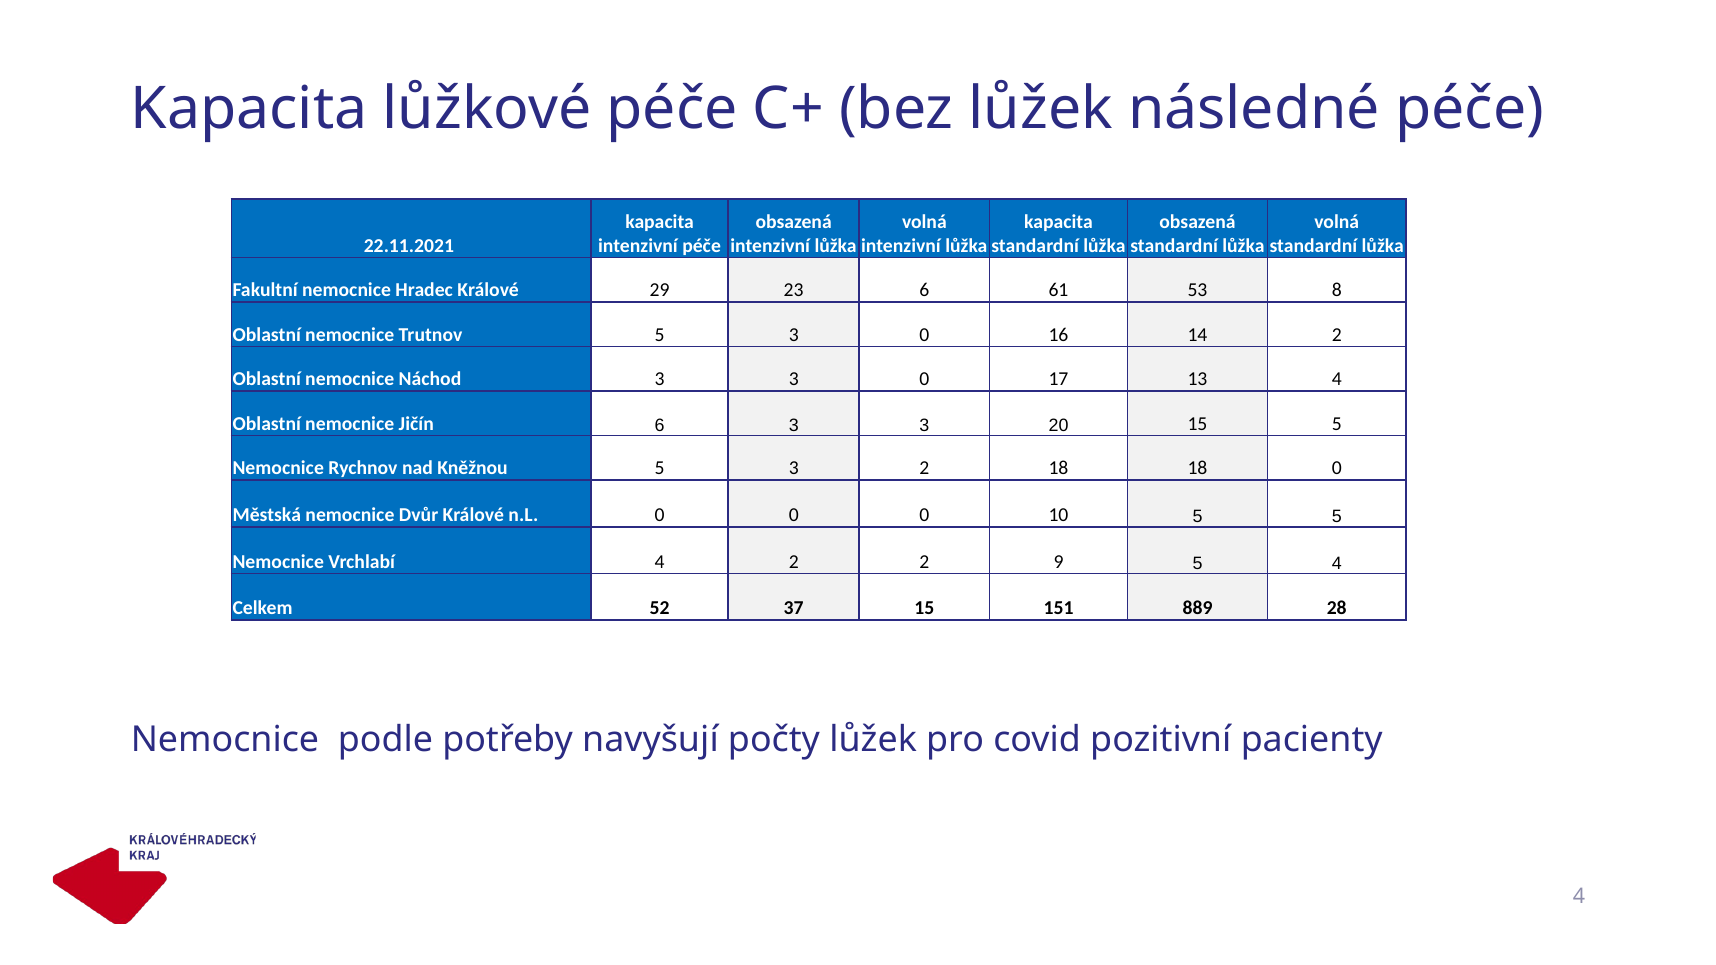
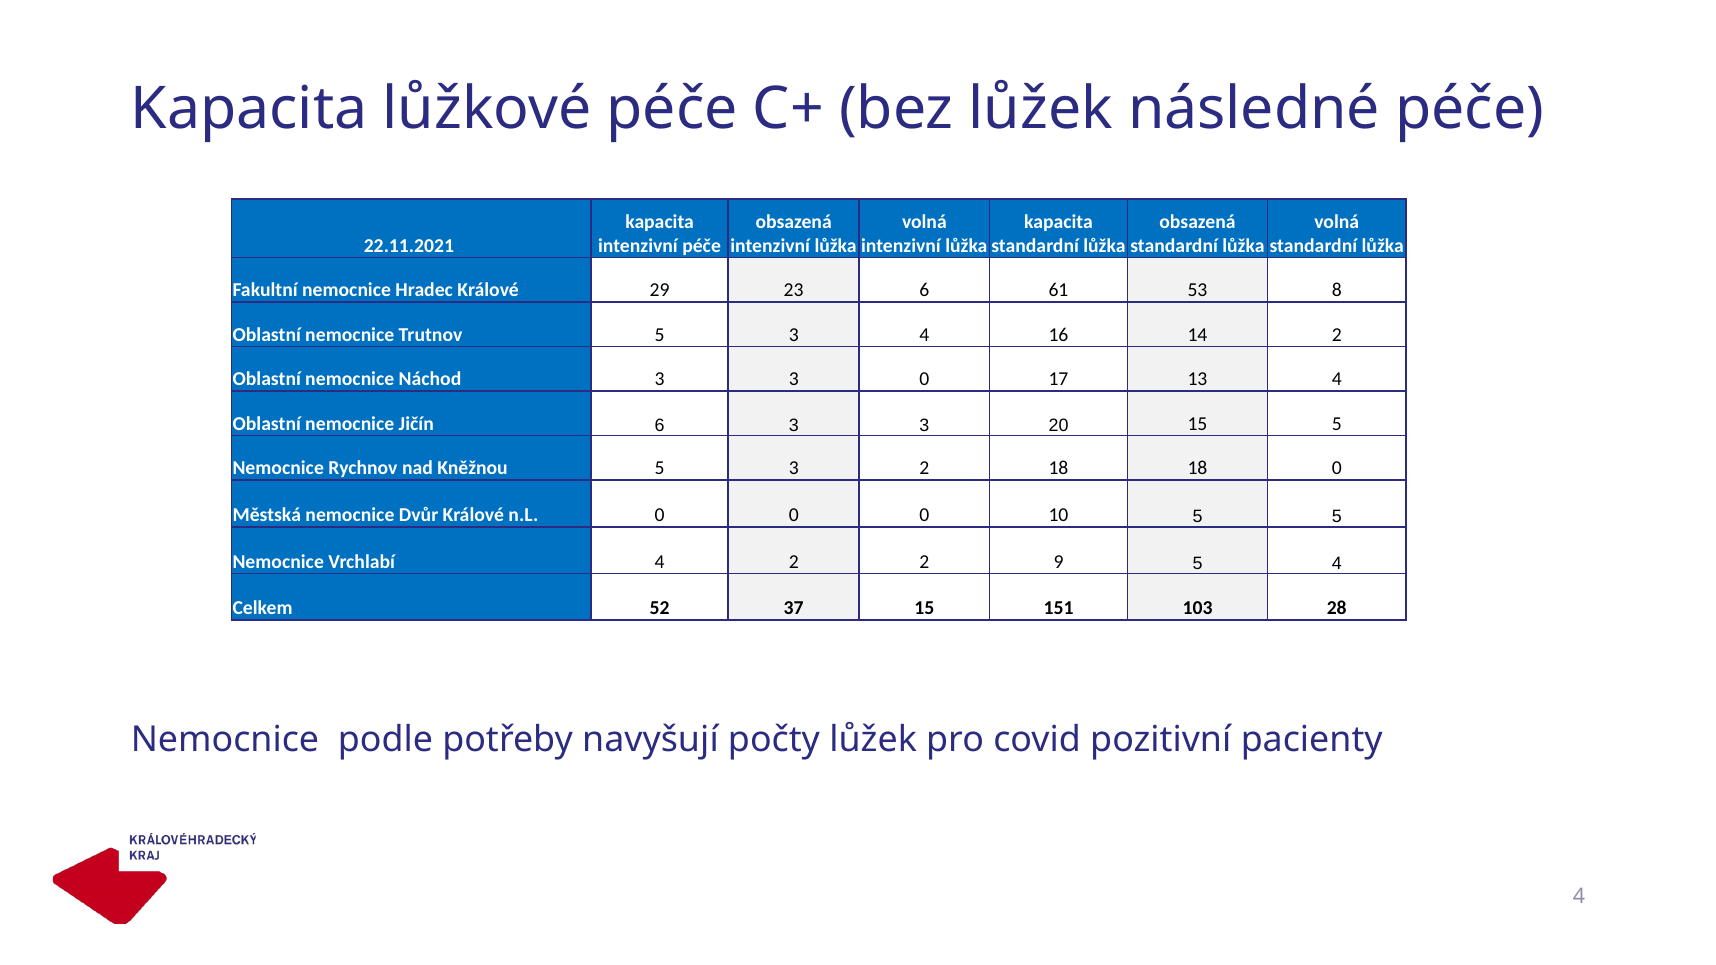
5 3 0: 0 -> 4
889: 889 -> 103
